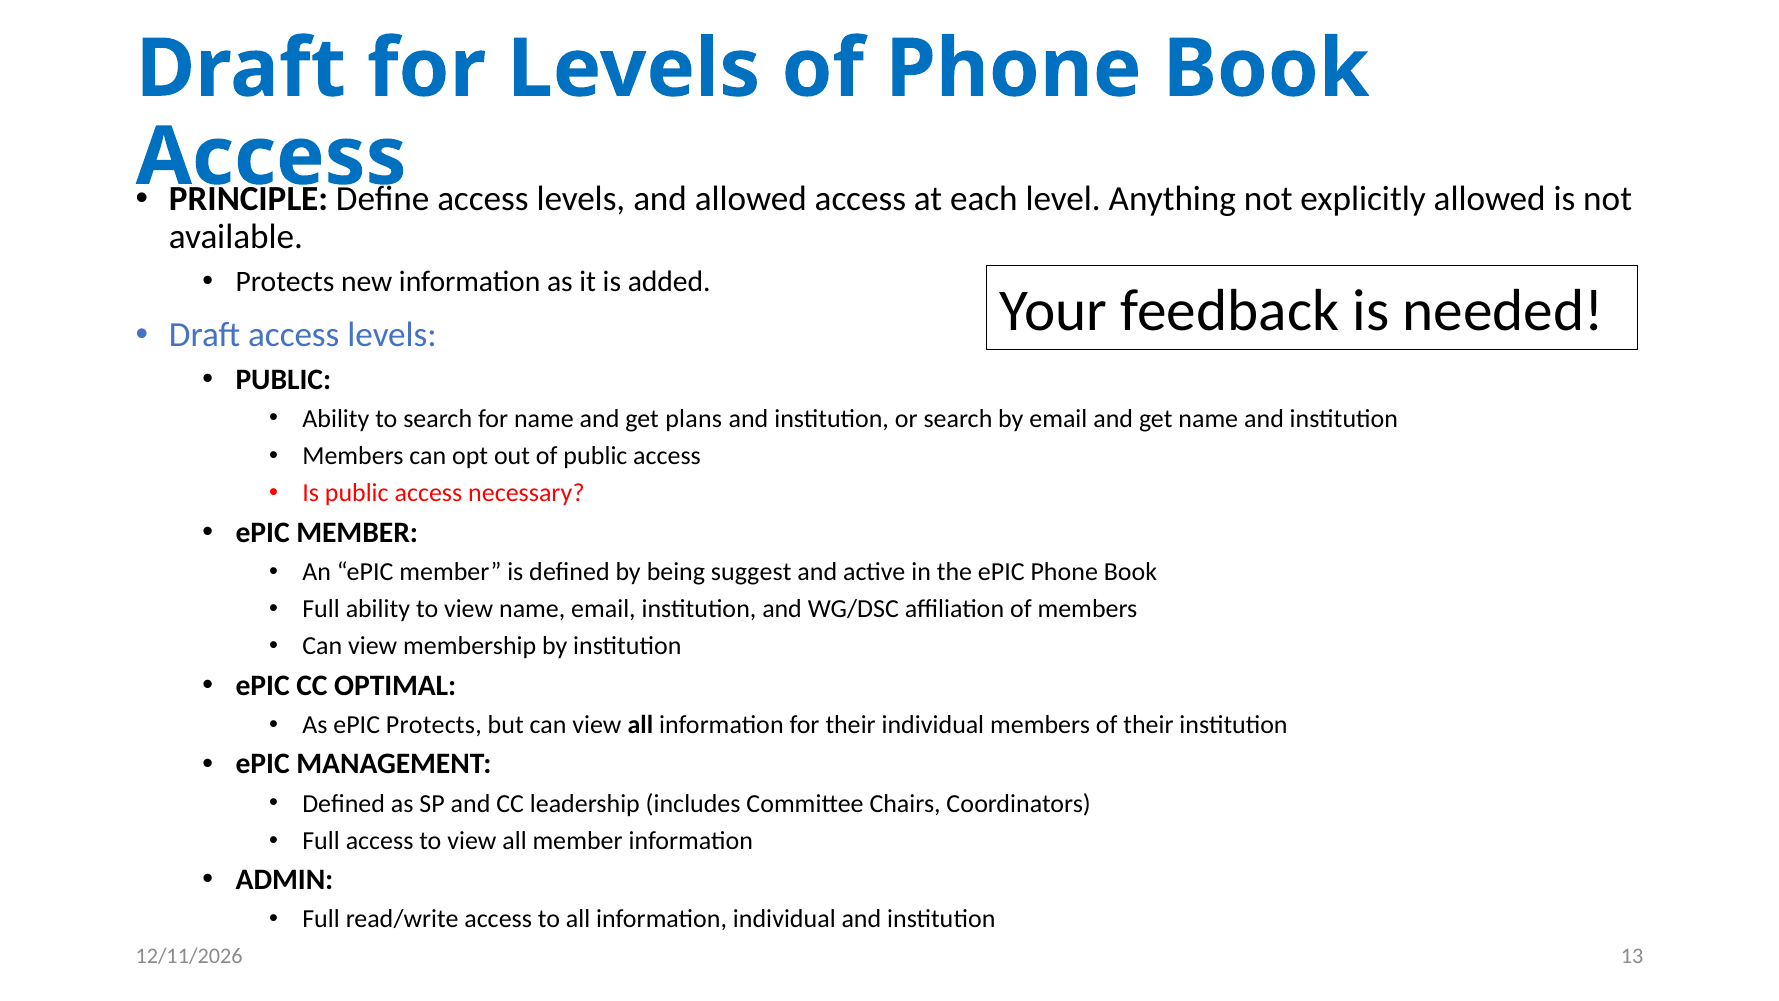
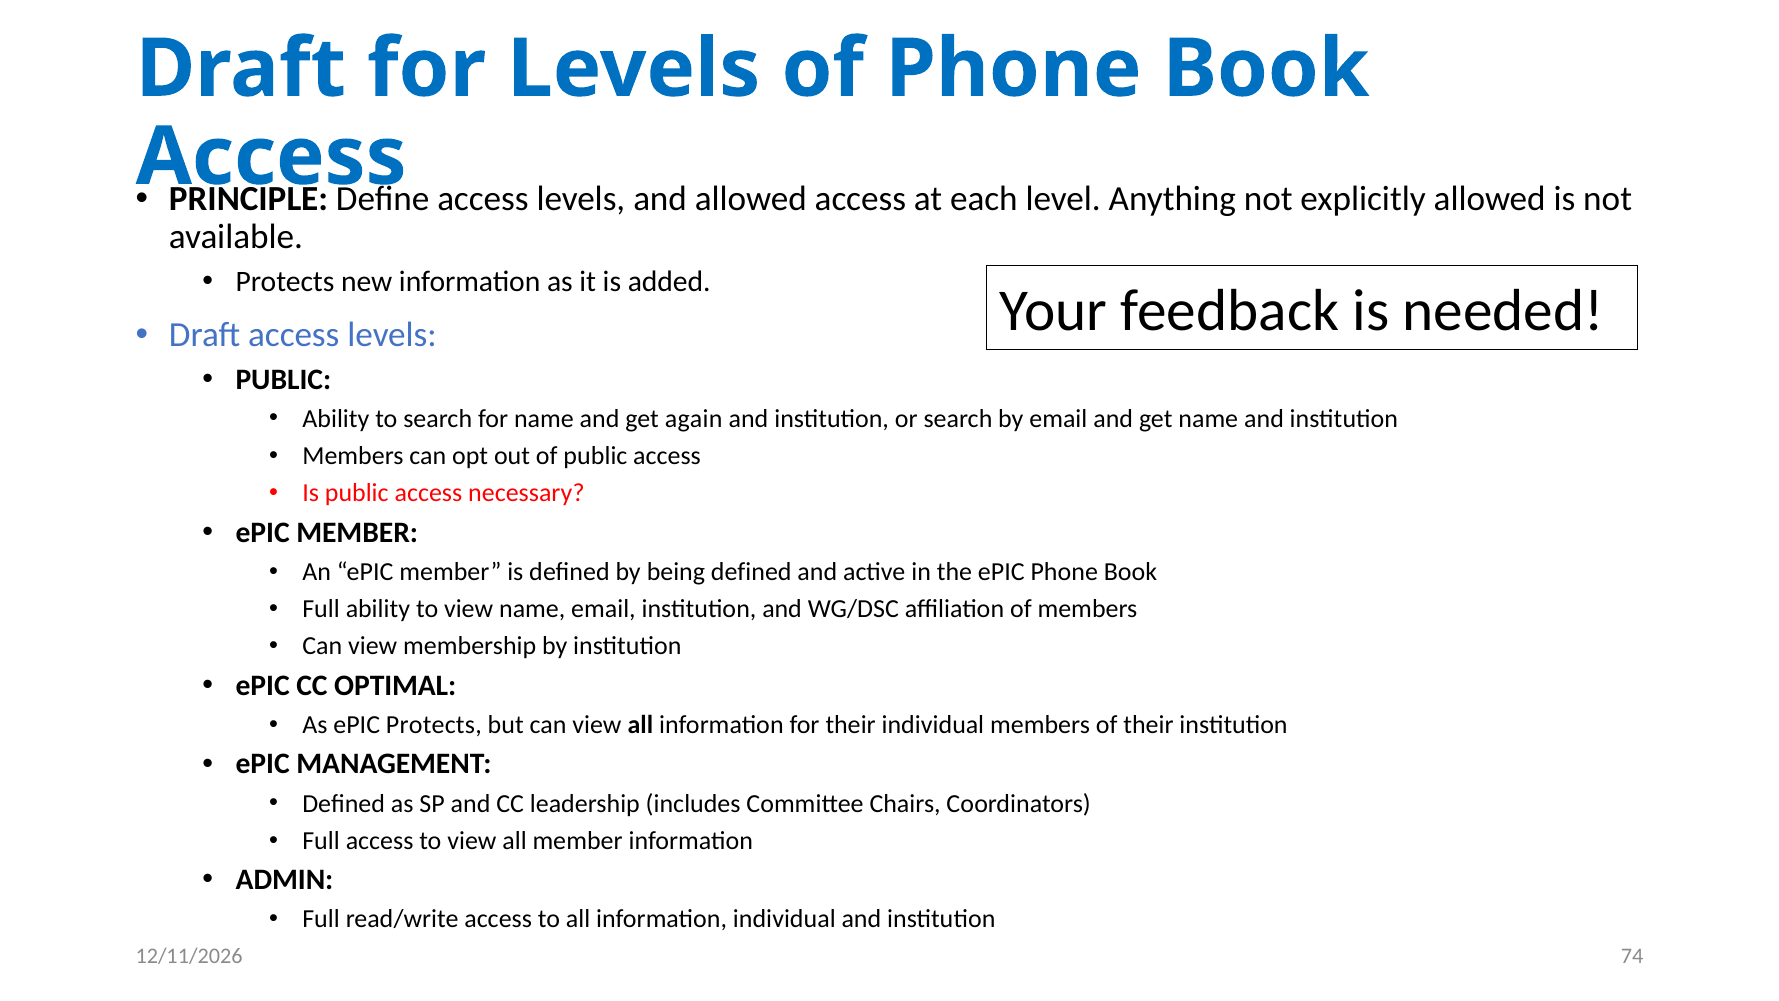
plans: plans -> again
being suggest: suggest -> defined
13: 13 -> 74
